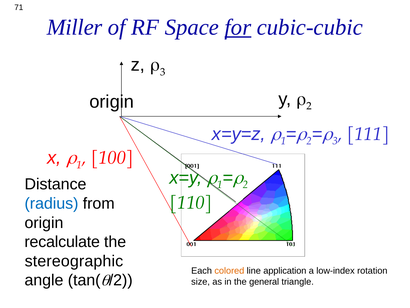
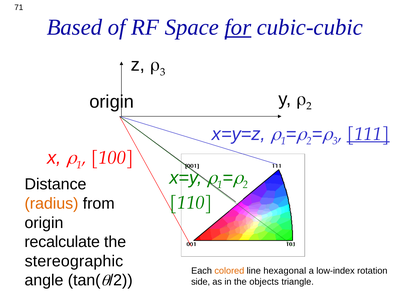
Miller: Miller -> Based
111 underline: none -> present
radius colour: blue -> orange
application: application -> hexagonal
size: size -> side
general: general -> objects
